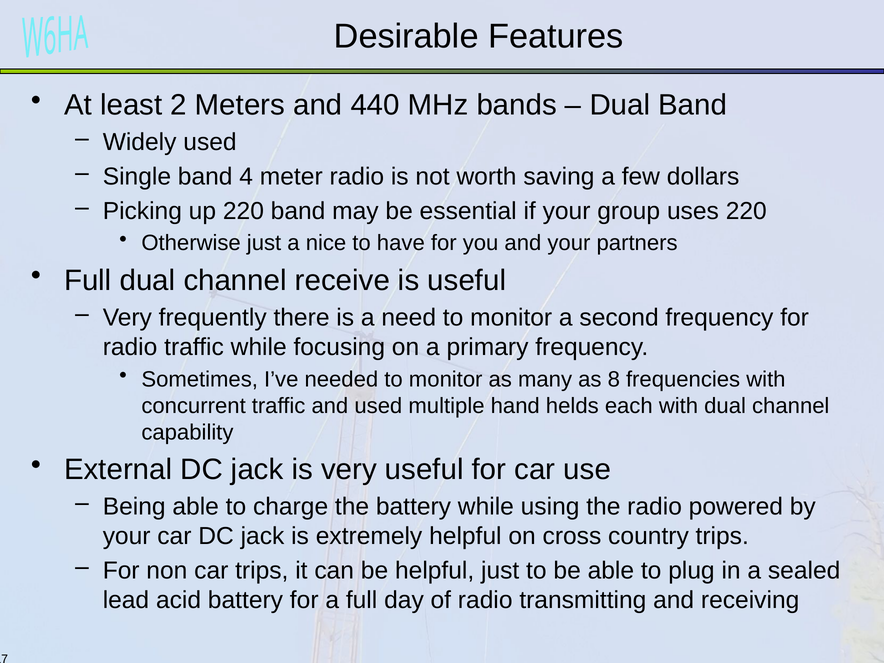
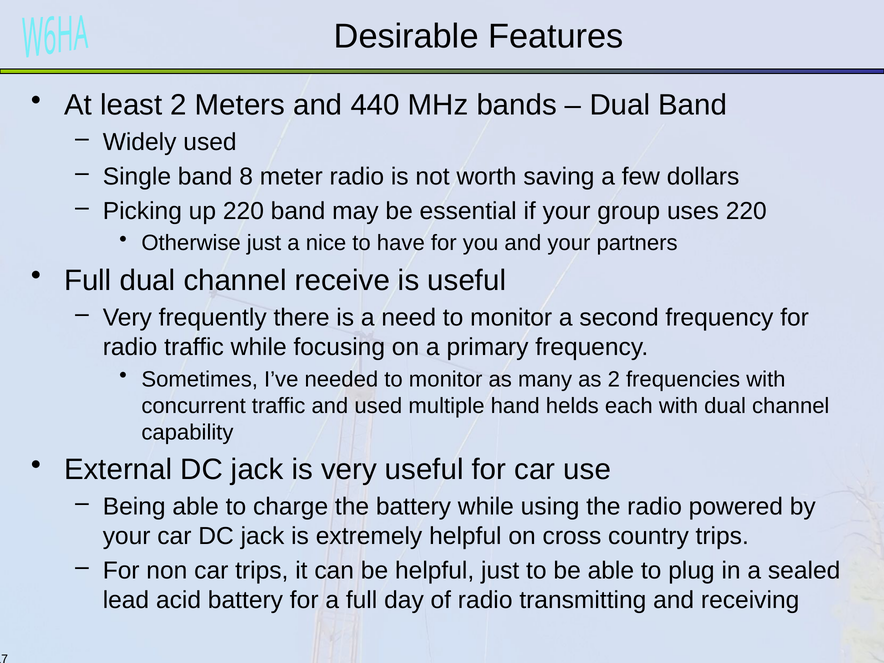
4: 4 -> 8
as 8: 8 -> 2
